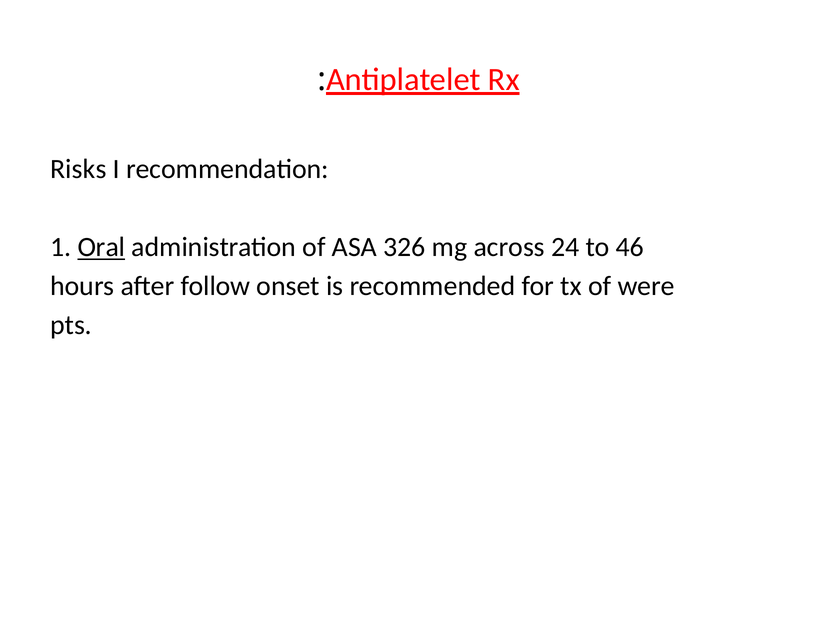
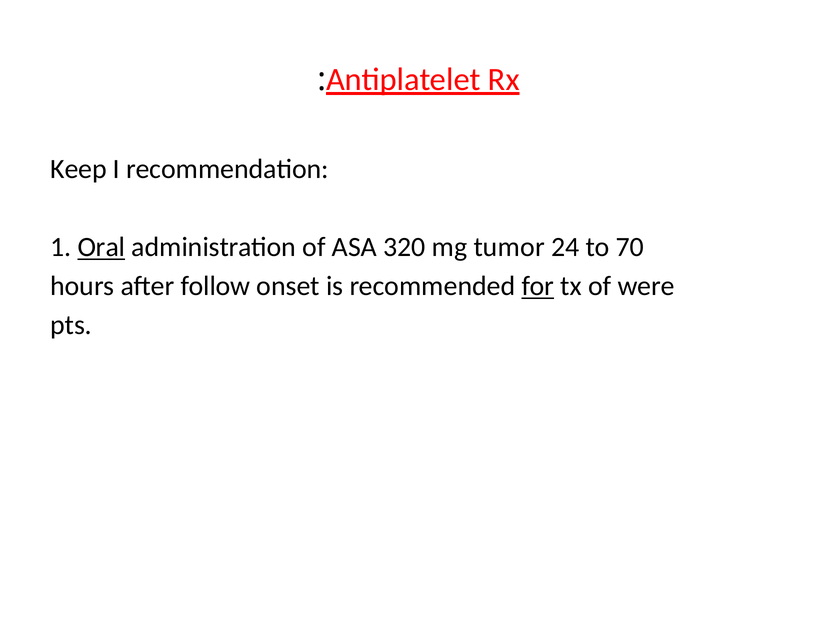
Risks: Risks -> Keep
326: 326 -> 320
across: across -> tumor
46: 46 -> 70
for underline: none -> present
